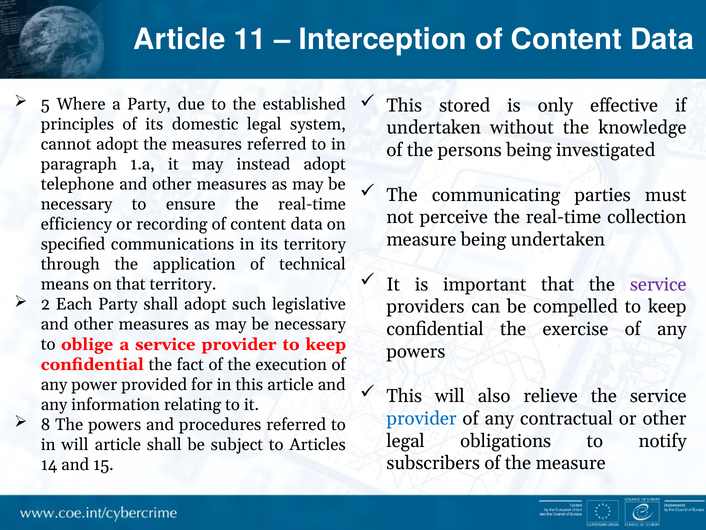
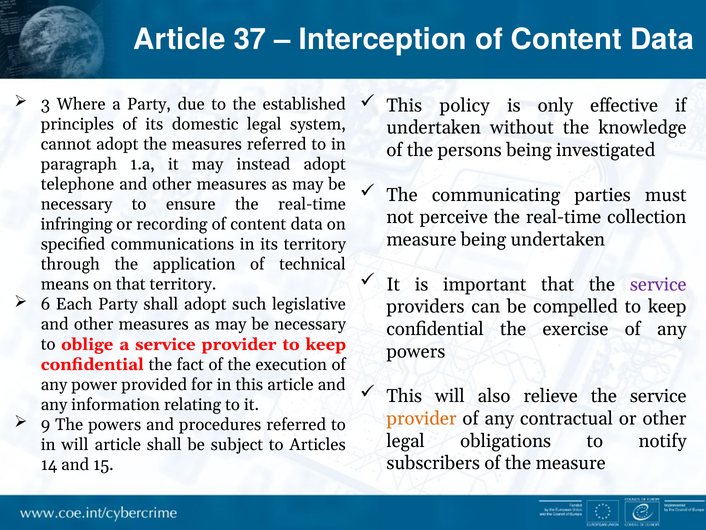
11: 11 -> 37
5: 5 -> 3
stored: stored -> policy
efficiency: efficiency -> infringing
2: 2 -> 6
provider at (421, 418) colour: blue -> orange
8: 8 -> 9
